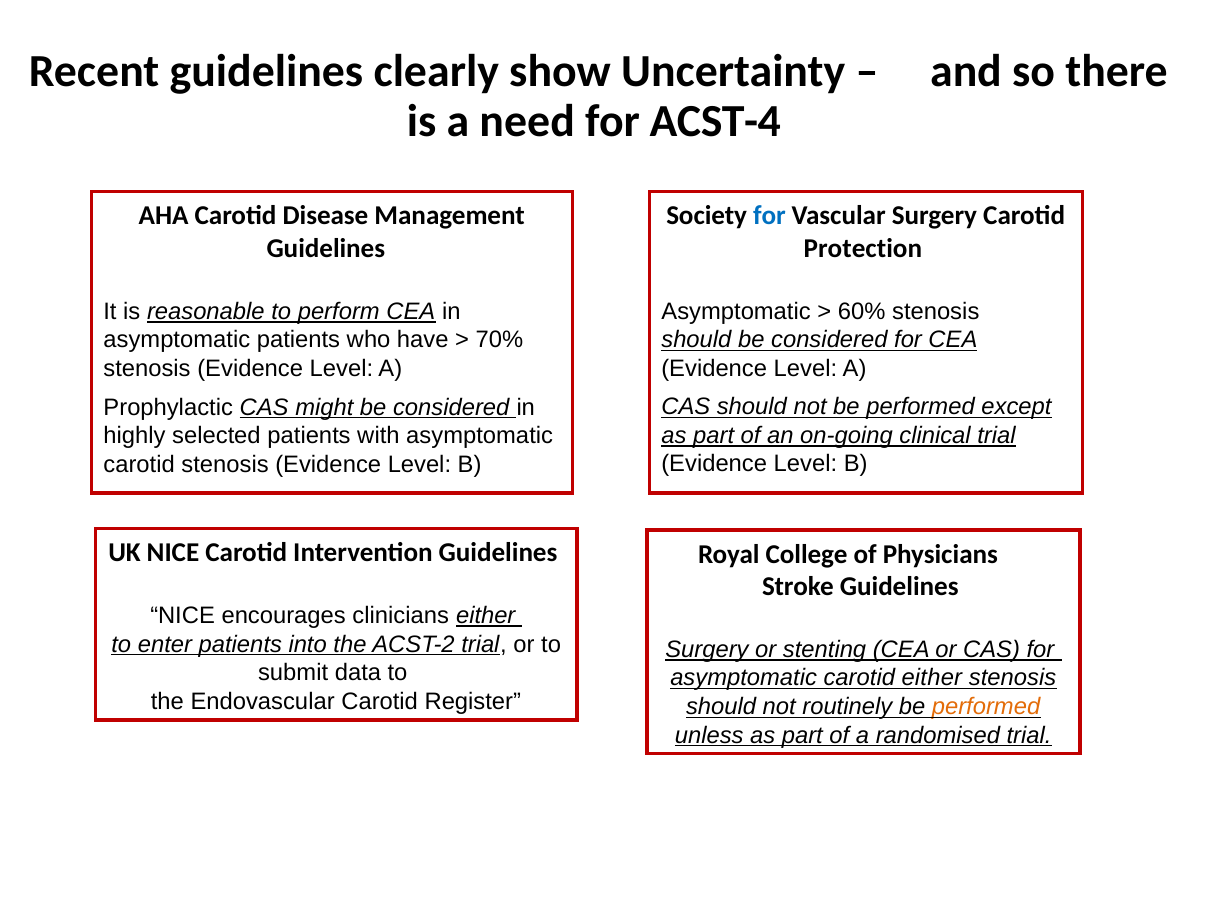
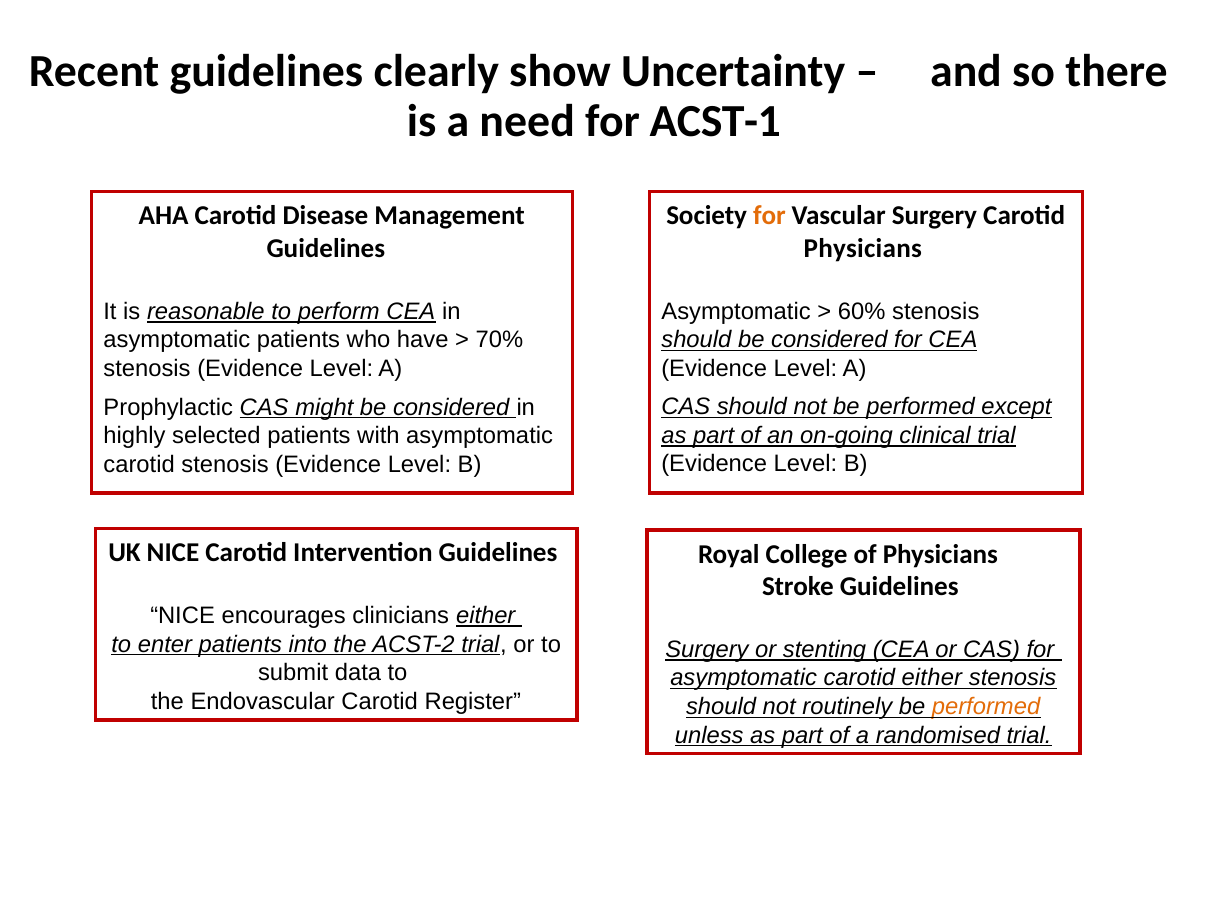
ACST-4: ACST-4 -> ACST-1
for at (769, 216) colour: blue -> orange
Protection at (863, 248): Protection -> Physicians
